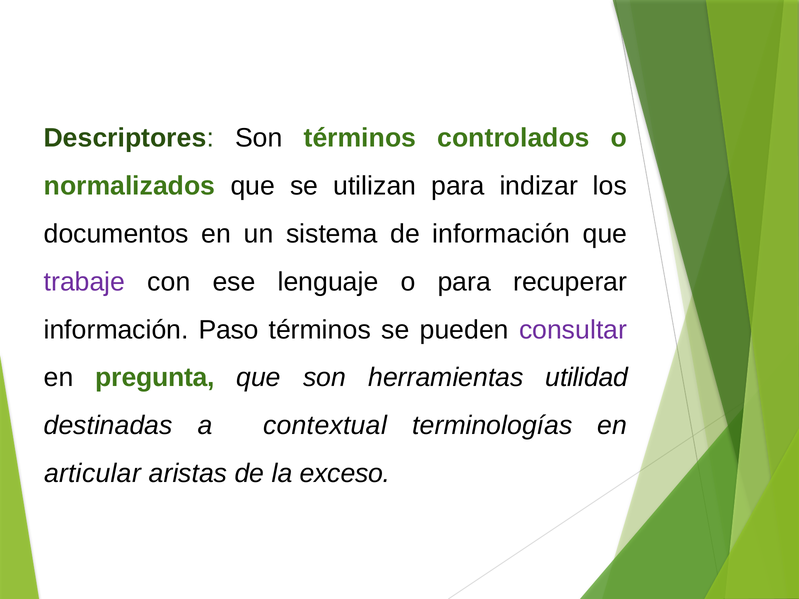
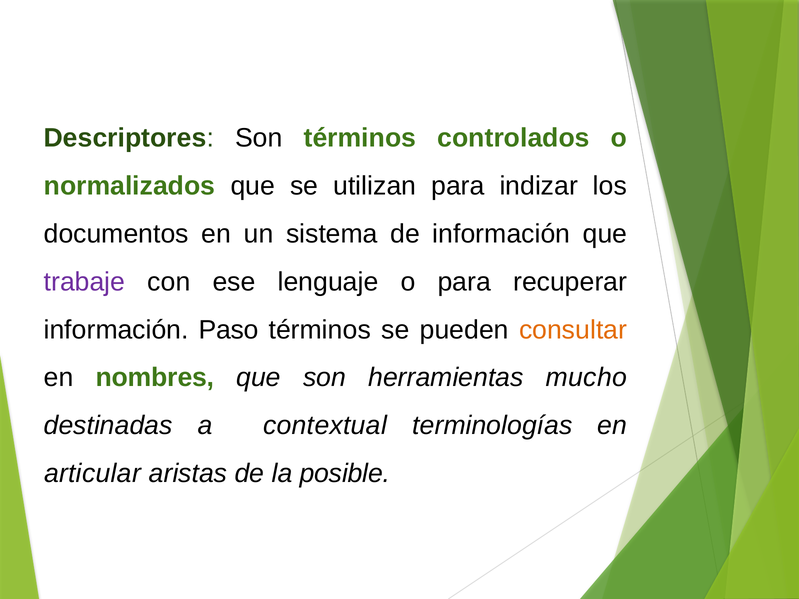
consultar colour: purple -> orange
pregunta: pregunta -> nombres
utilidad: utilidad -> mucho
exceso: exceso -> posible
